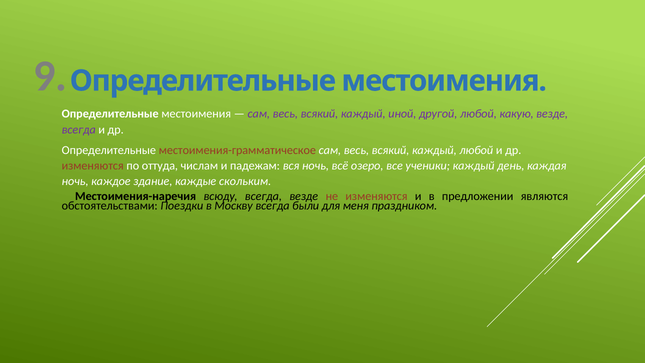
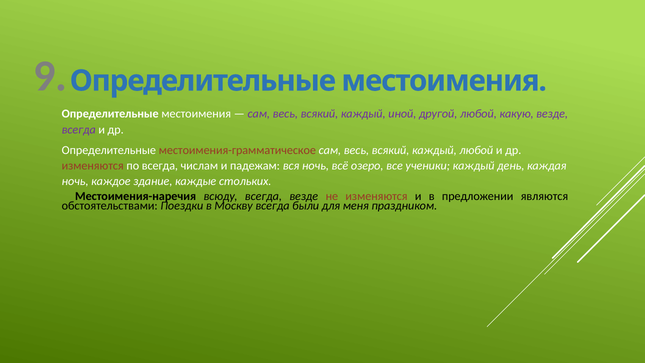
по оттуда: оттуда -> всегда
скольким: скольким -> стольких
